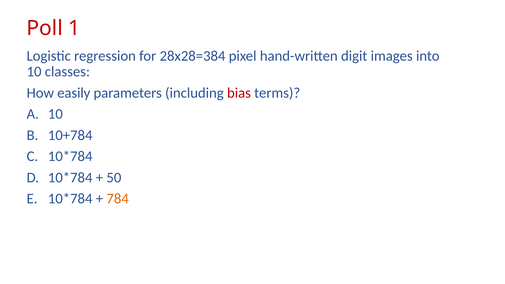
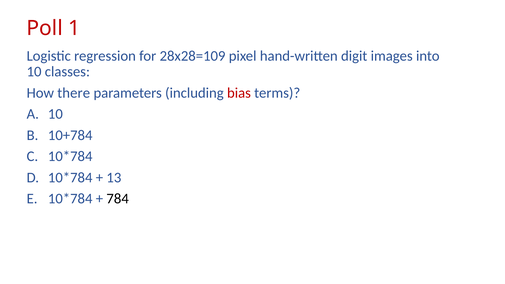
28x28=384: 28x28=384 -> 28x28=109
easily: easily -> there
50: 50 -> 13
784 colour: orange -> black
